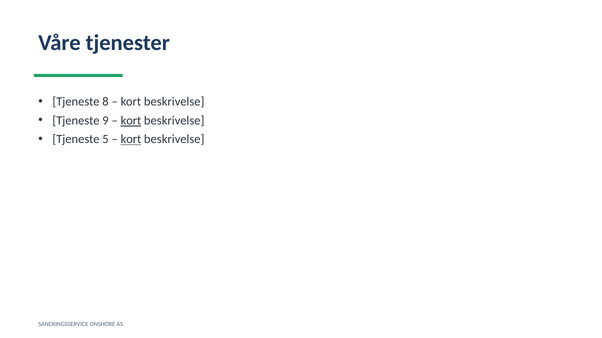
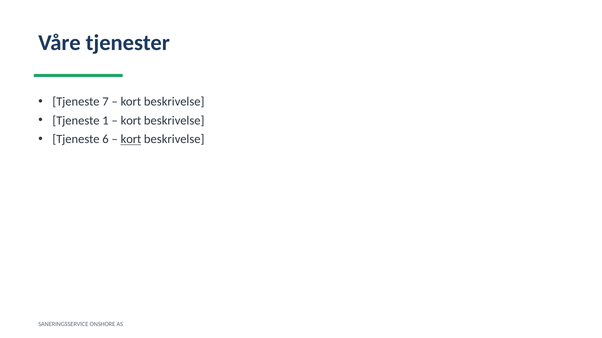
8: 8 -> 7
9: 9 -> 1
kort at (131, 121) underline: present -> none
5: 5 -> 6
